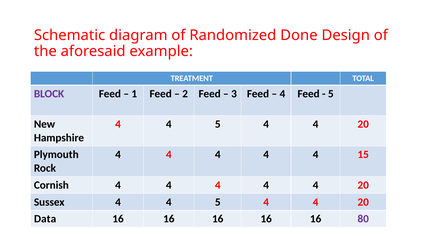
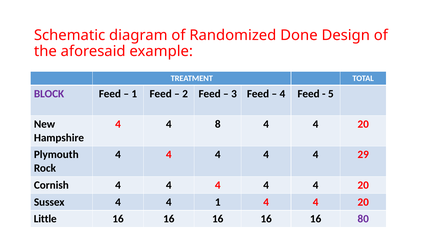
5 at (218, 124): 5 -> 8
15: 15 -> 29
Sussex 4 4 5: 5 -> 1
Data: Data -> Little
